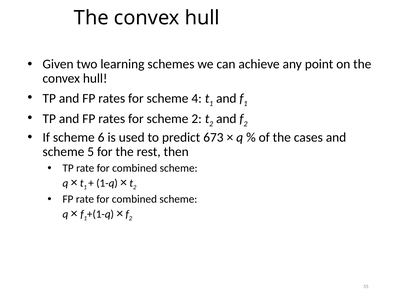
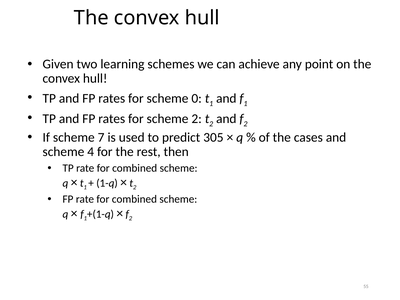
4: 4 -> 0
6: 6 -> 7
673: 673 -> 305
5: 5 -> 4
